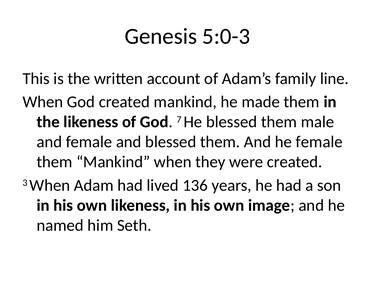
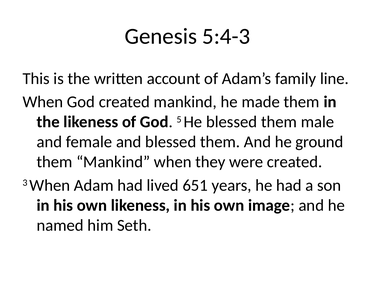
5:0-3: 5:0-3 -> 5:4-3
7: 7 -> 5
he female: female -> ground
136: 136 -> 651
